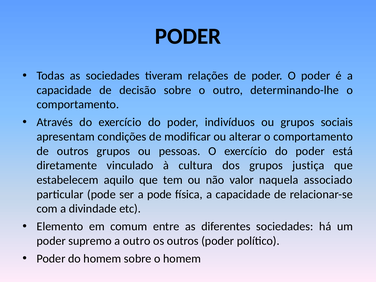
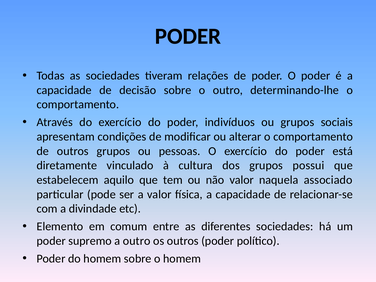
justiça: justiça -> possui
a pode: pode -> valor
